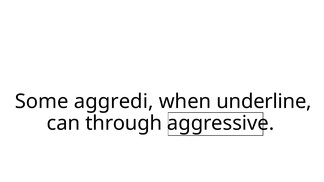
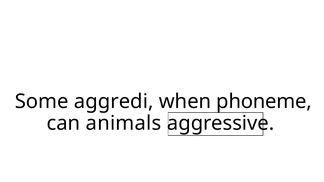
underline: underline -> phoneme
through: through -> animals
